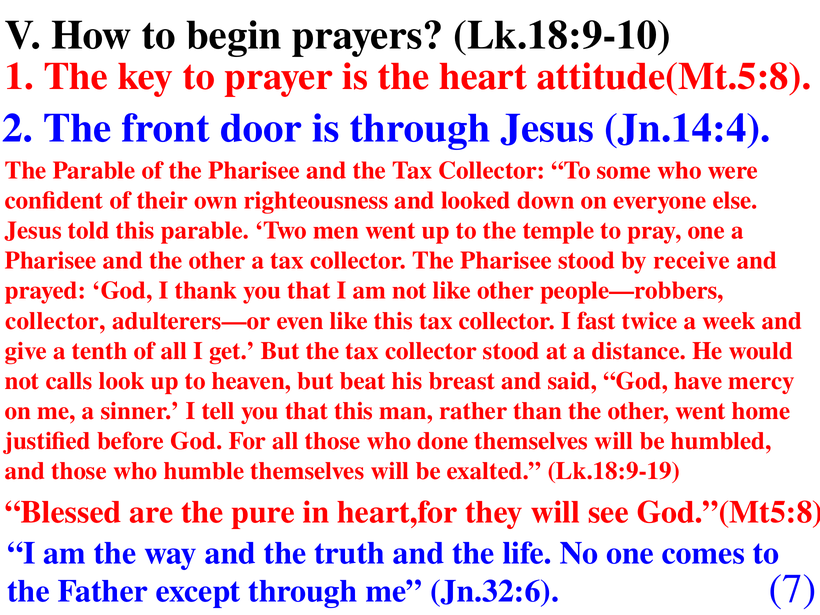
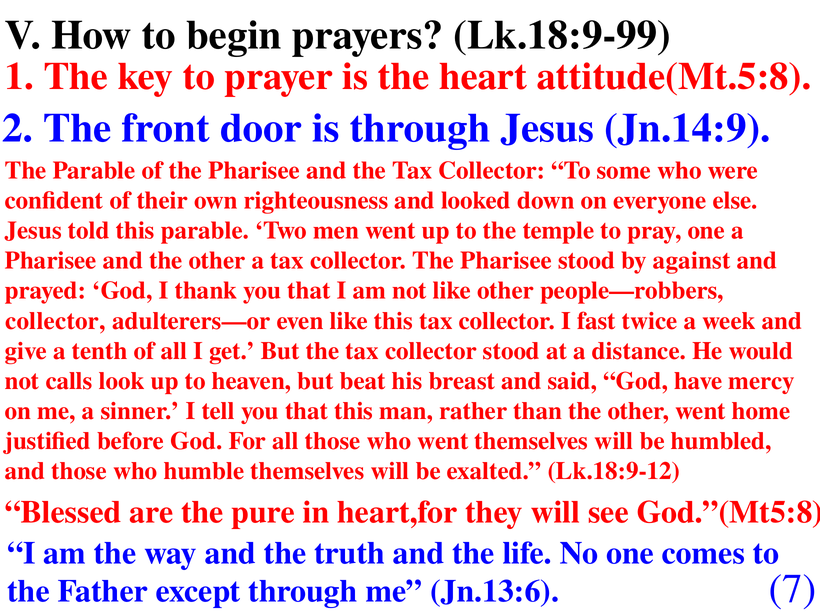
Lk.18:9-10: Lk.18:9-10 -> Lk.18:9-99
Jn.14:4: Jn.14:4 -> Jn.14:9
receive: receive -> against
who done: done -> went
Lk.18:9-19: Lk.18:9-19 -> Lk.18:9-12
Jn.32:6: Jn.32:6 -> Jn.13:6
